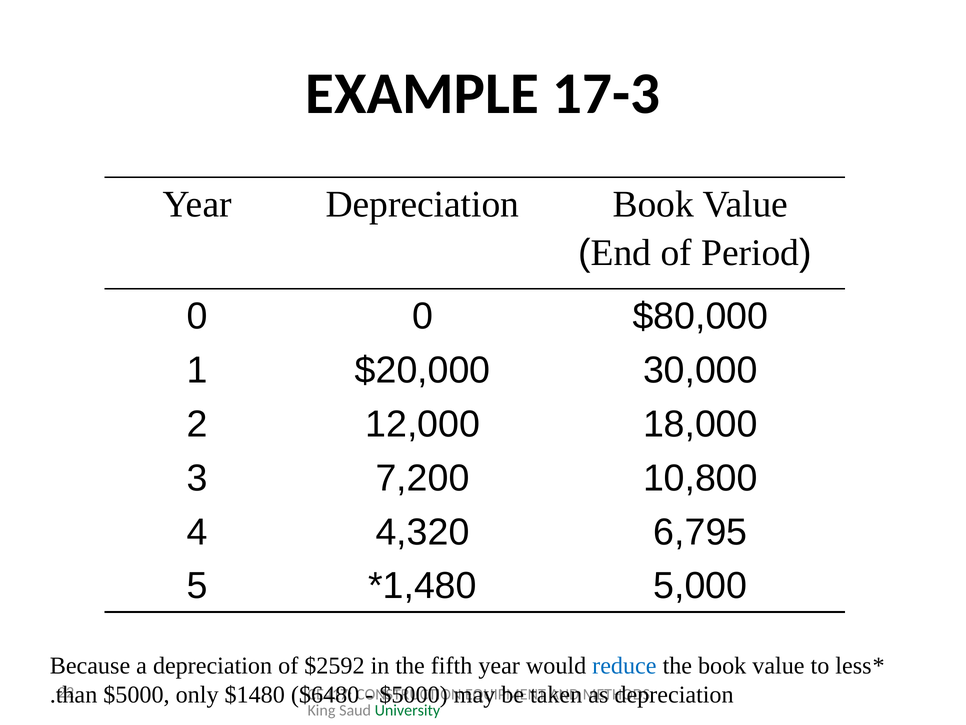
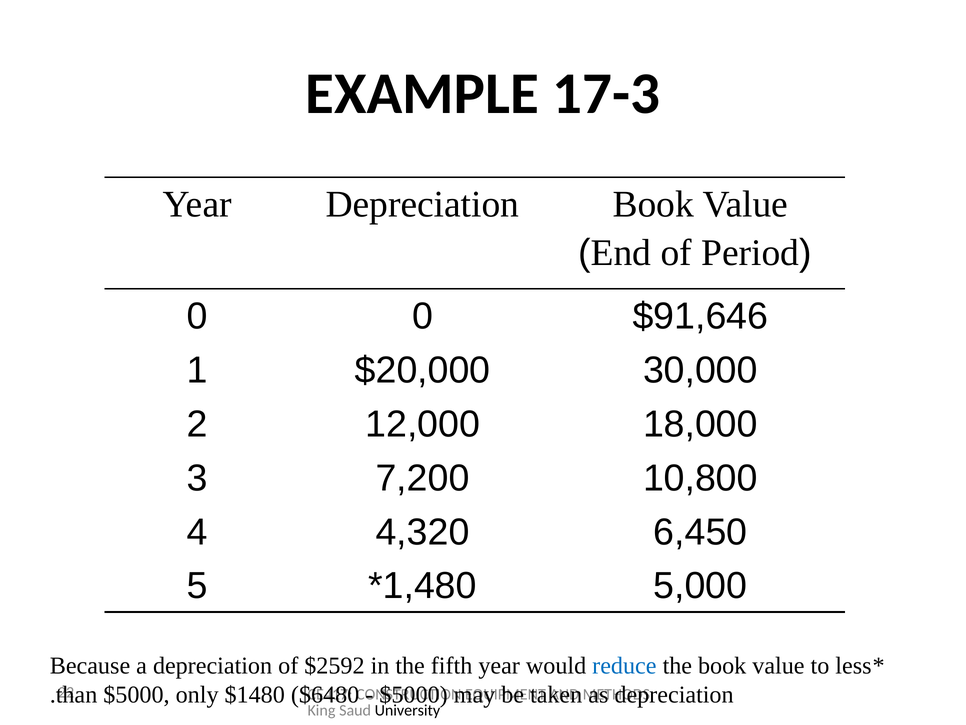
$80,000: $80,000 -> $91,646
6,795: 6,795 -> 6,450
University colour: green -> black
